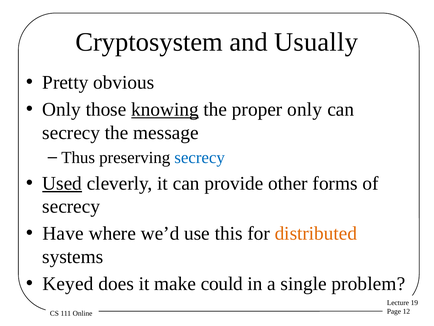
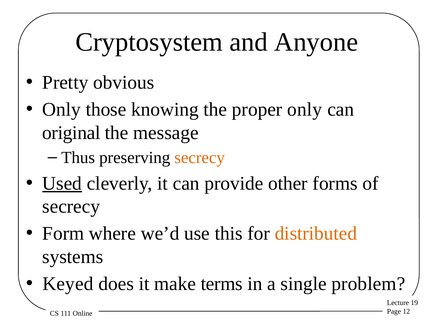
Usually: Usually -> Anyone
knowing underline: present -> none
secrecy at (71, 132): secrecy -> original
secrecy at (200, 157) colour: blue -> orange
Have: Have -> Form
could: could -> terms
